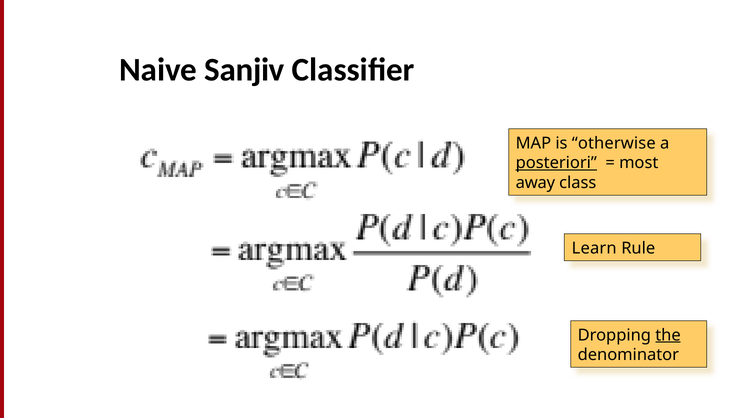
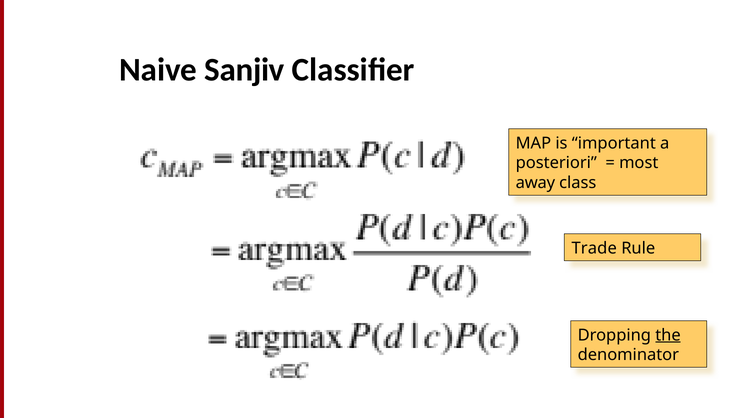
otherwise: otherwise -> important
posteriori underline: present -> none
Learn: Learn -> Trade
